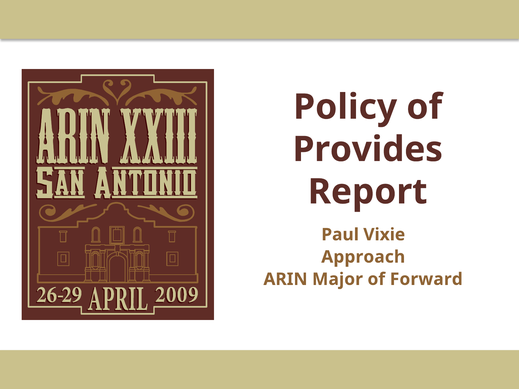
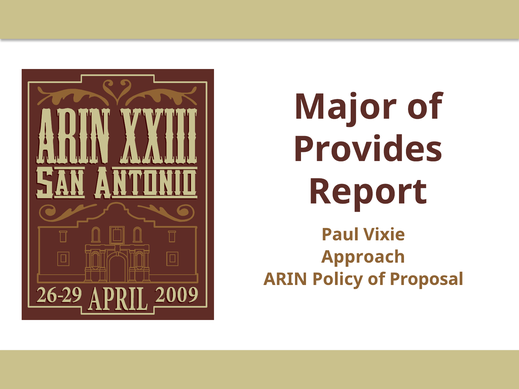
Policy: Policy -> Major
Major: Major -> Policy
Forward: Forward -> Proposal
